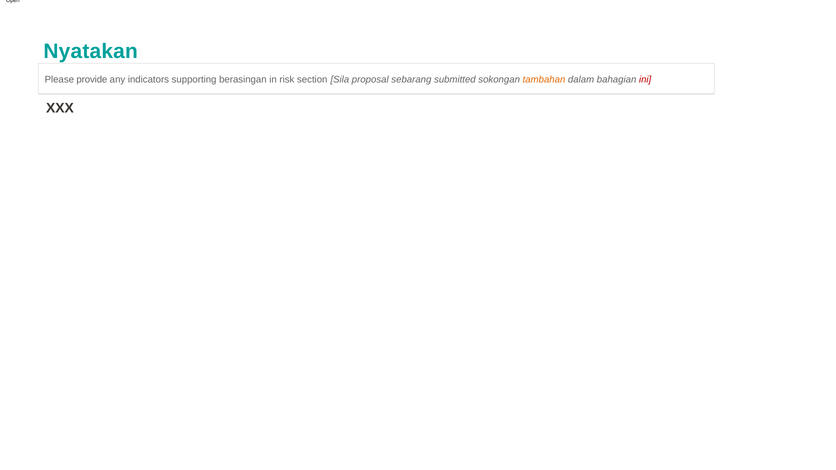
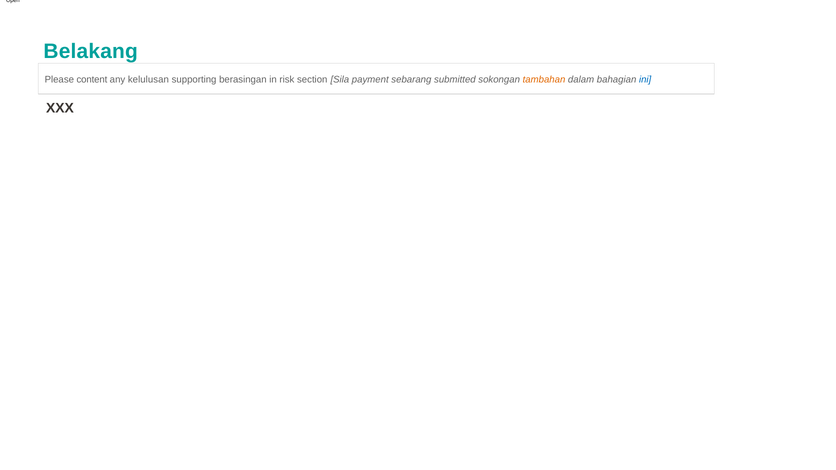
Nyatakan: Nyatakan -> Belakang
provide: provide -> content
indicators: indicators -> kelulusan
proposal: proposal -> payment
ini colour: red -> blue
